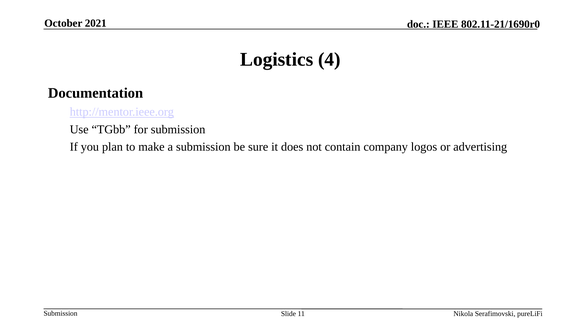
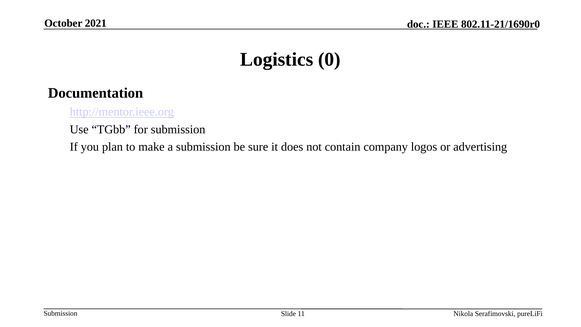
4: 4 -> 0
